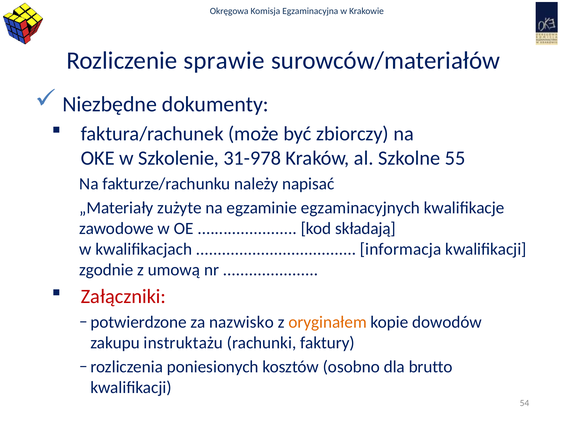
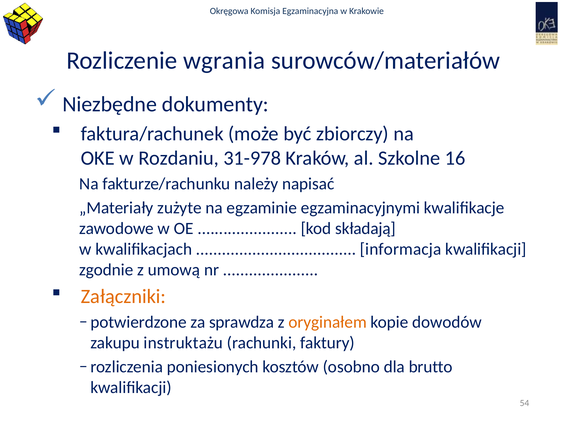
sprawie: sprawie -> wgrania
Szkolenie: Szkolenie -> Rozdaniu
55: 55 -> 16
egzaminacyjnych: egzaminacyjnych -> egzaminacyjnymi
Załączniki colour: red -> orange
nazwisko: nazwisko -> sprawdza
